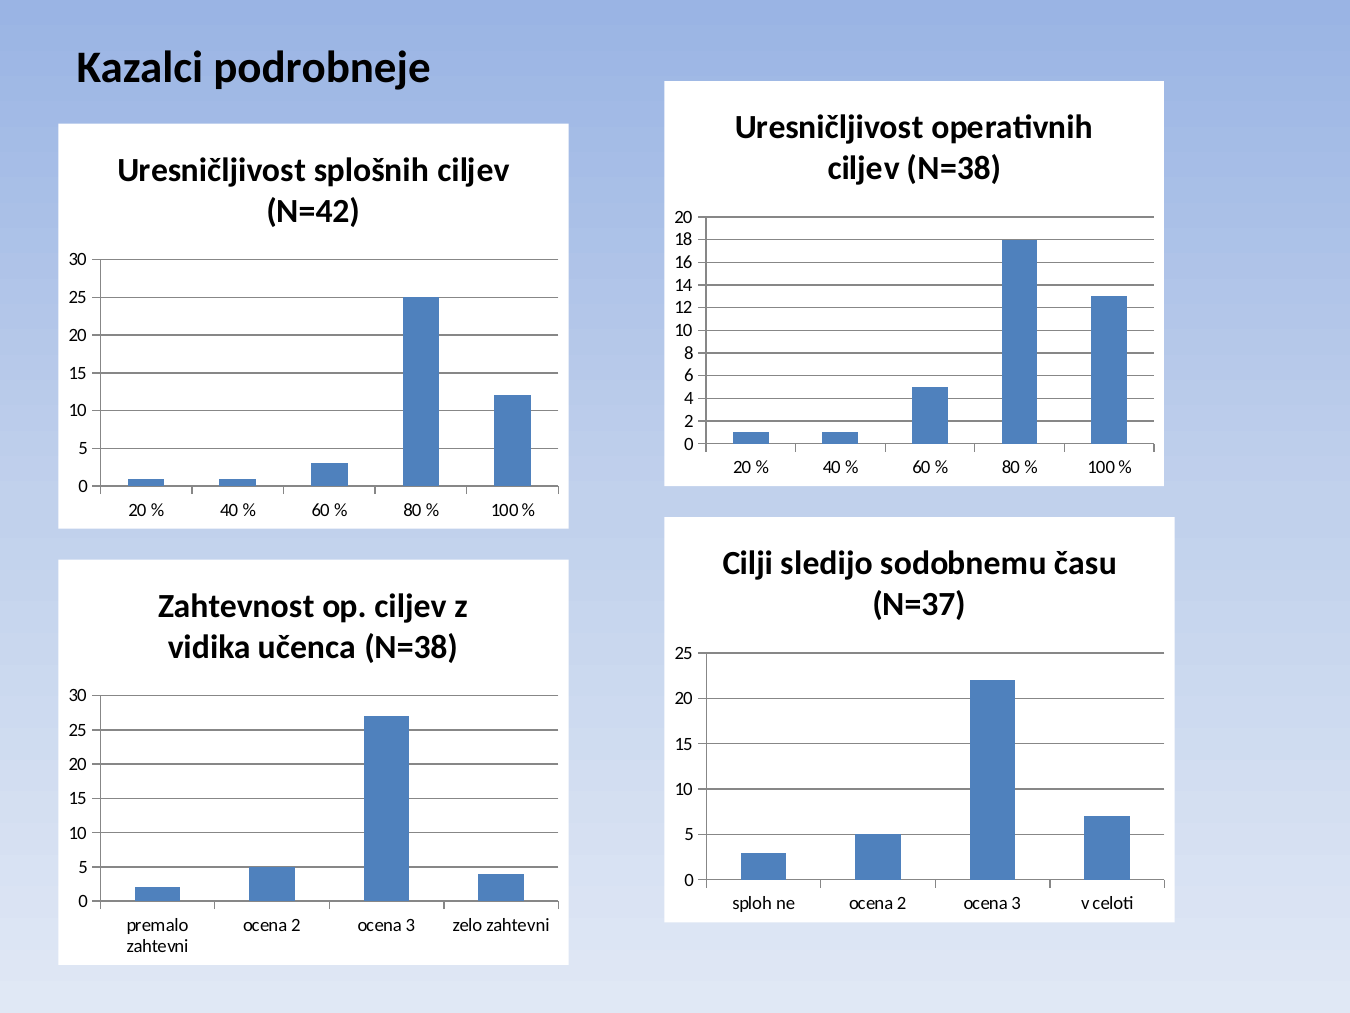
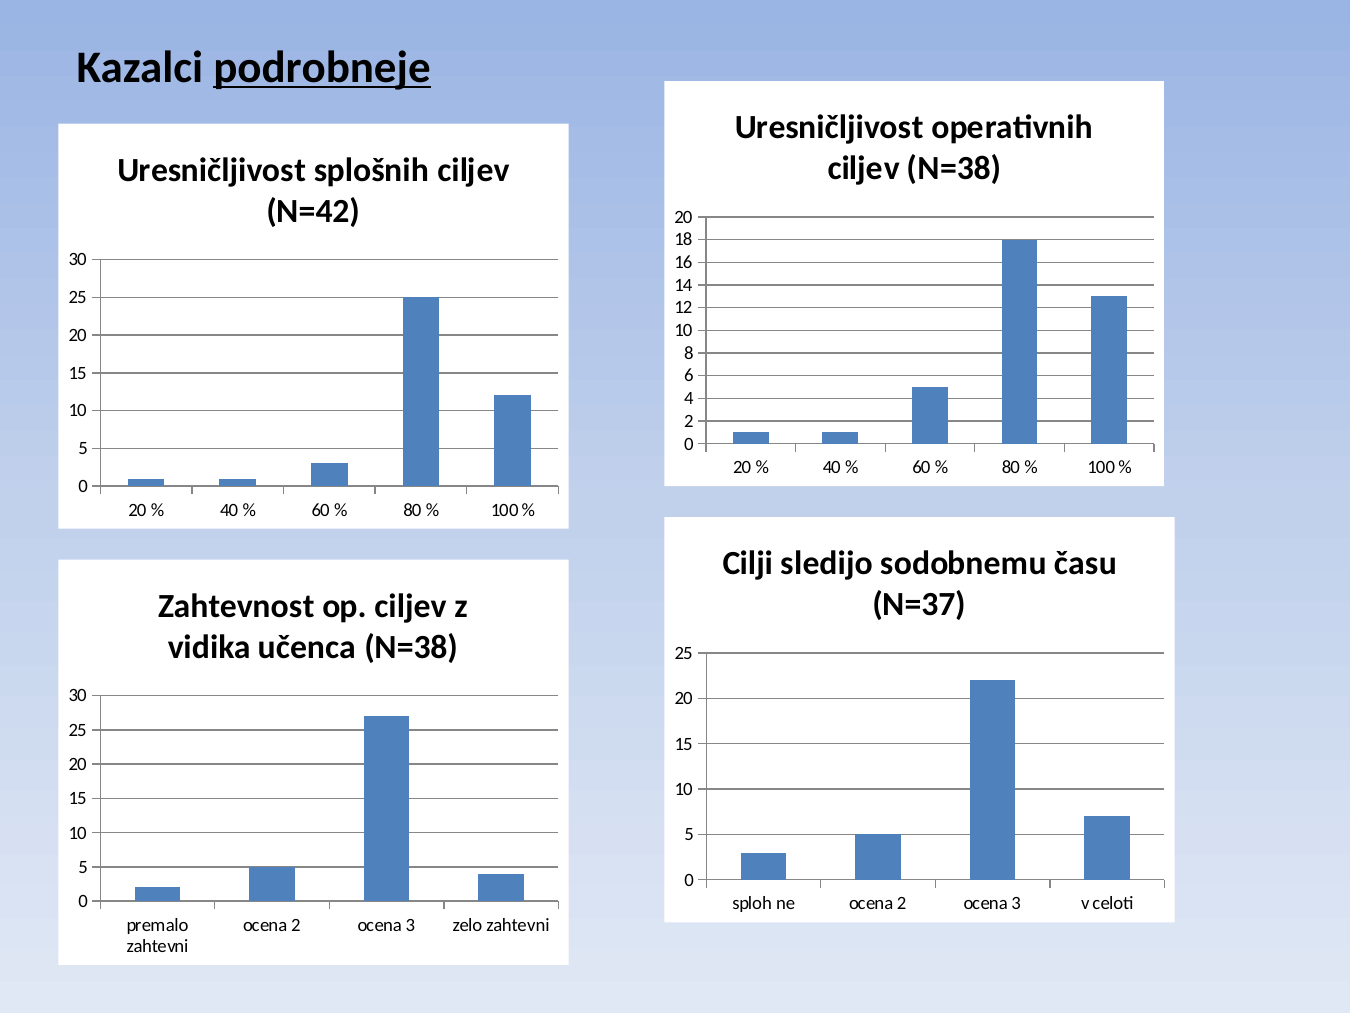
podrobneje underline: none -> present
